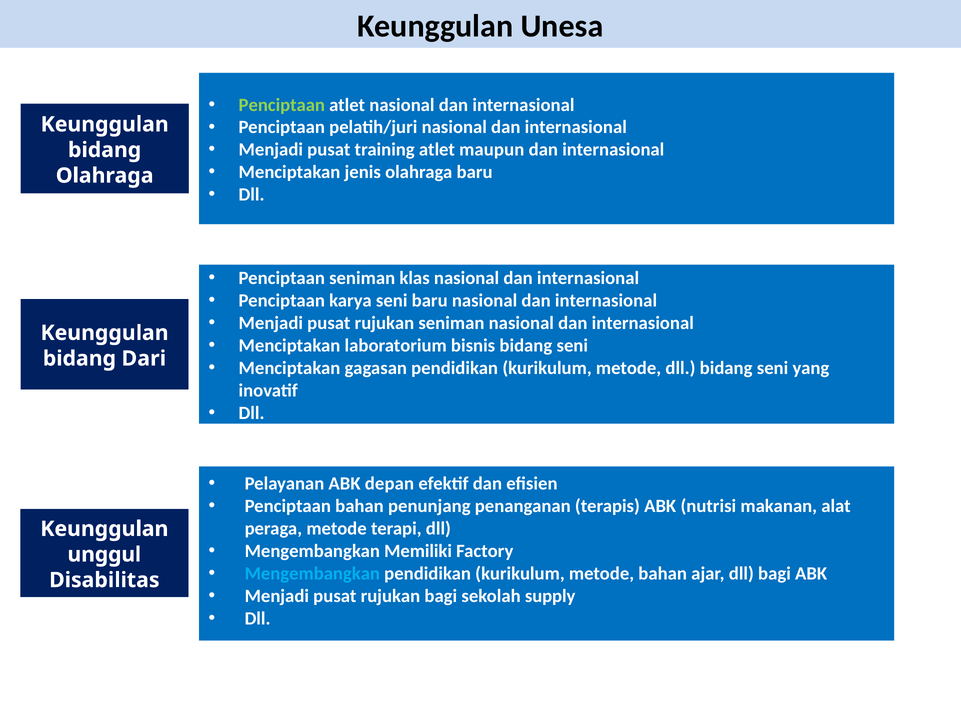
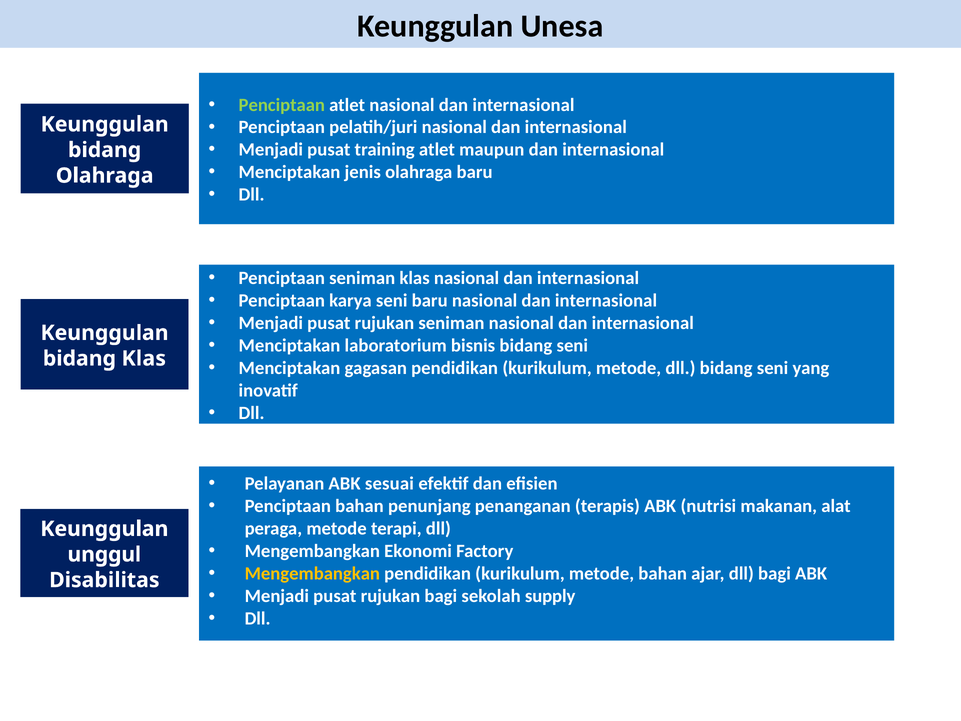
bidang Dari: Dari -> Klas
depan: depan -> sesuai
Memiliki: Memiliki -> Ekonomi
Mengembangkan at (312, 573) colour: light blue -> yellow
